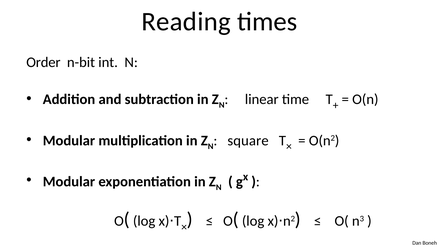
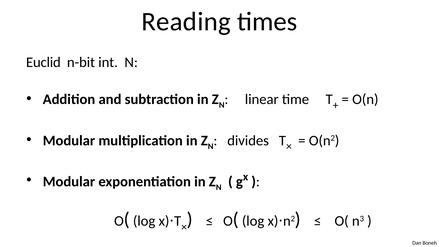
Order: Order -> Euclid
square: square -> divides
